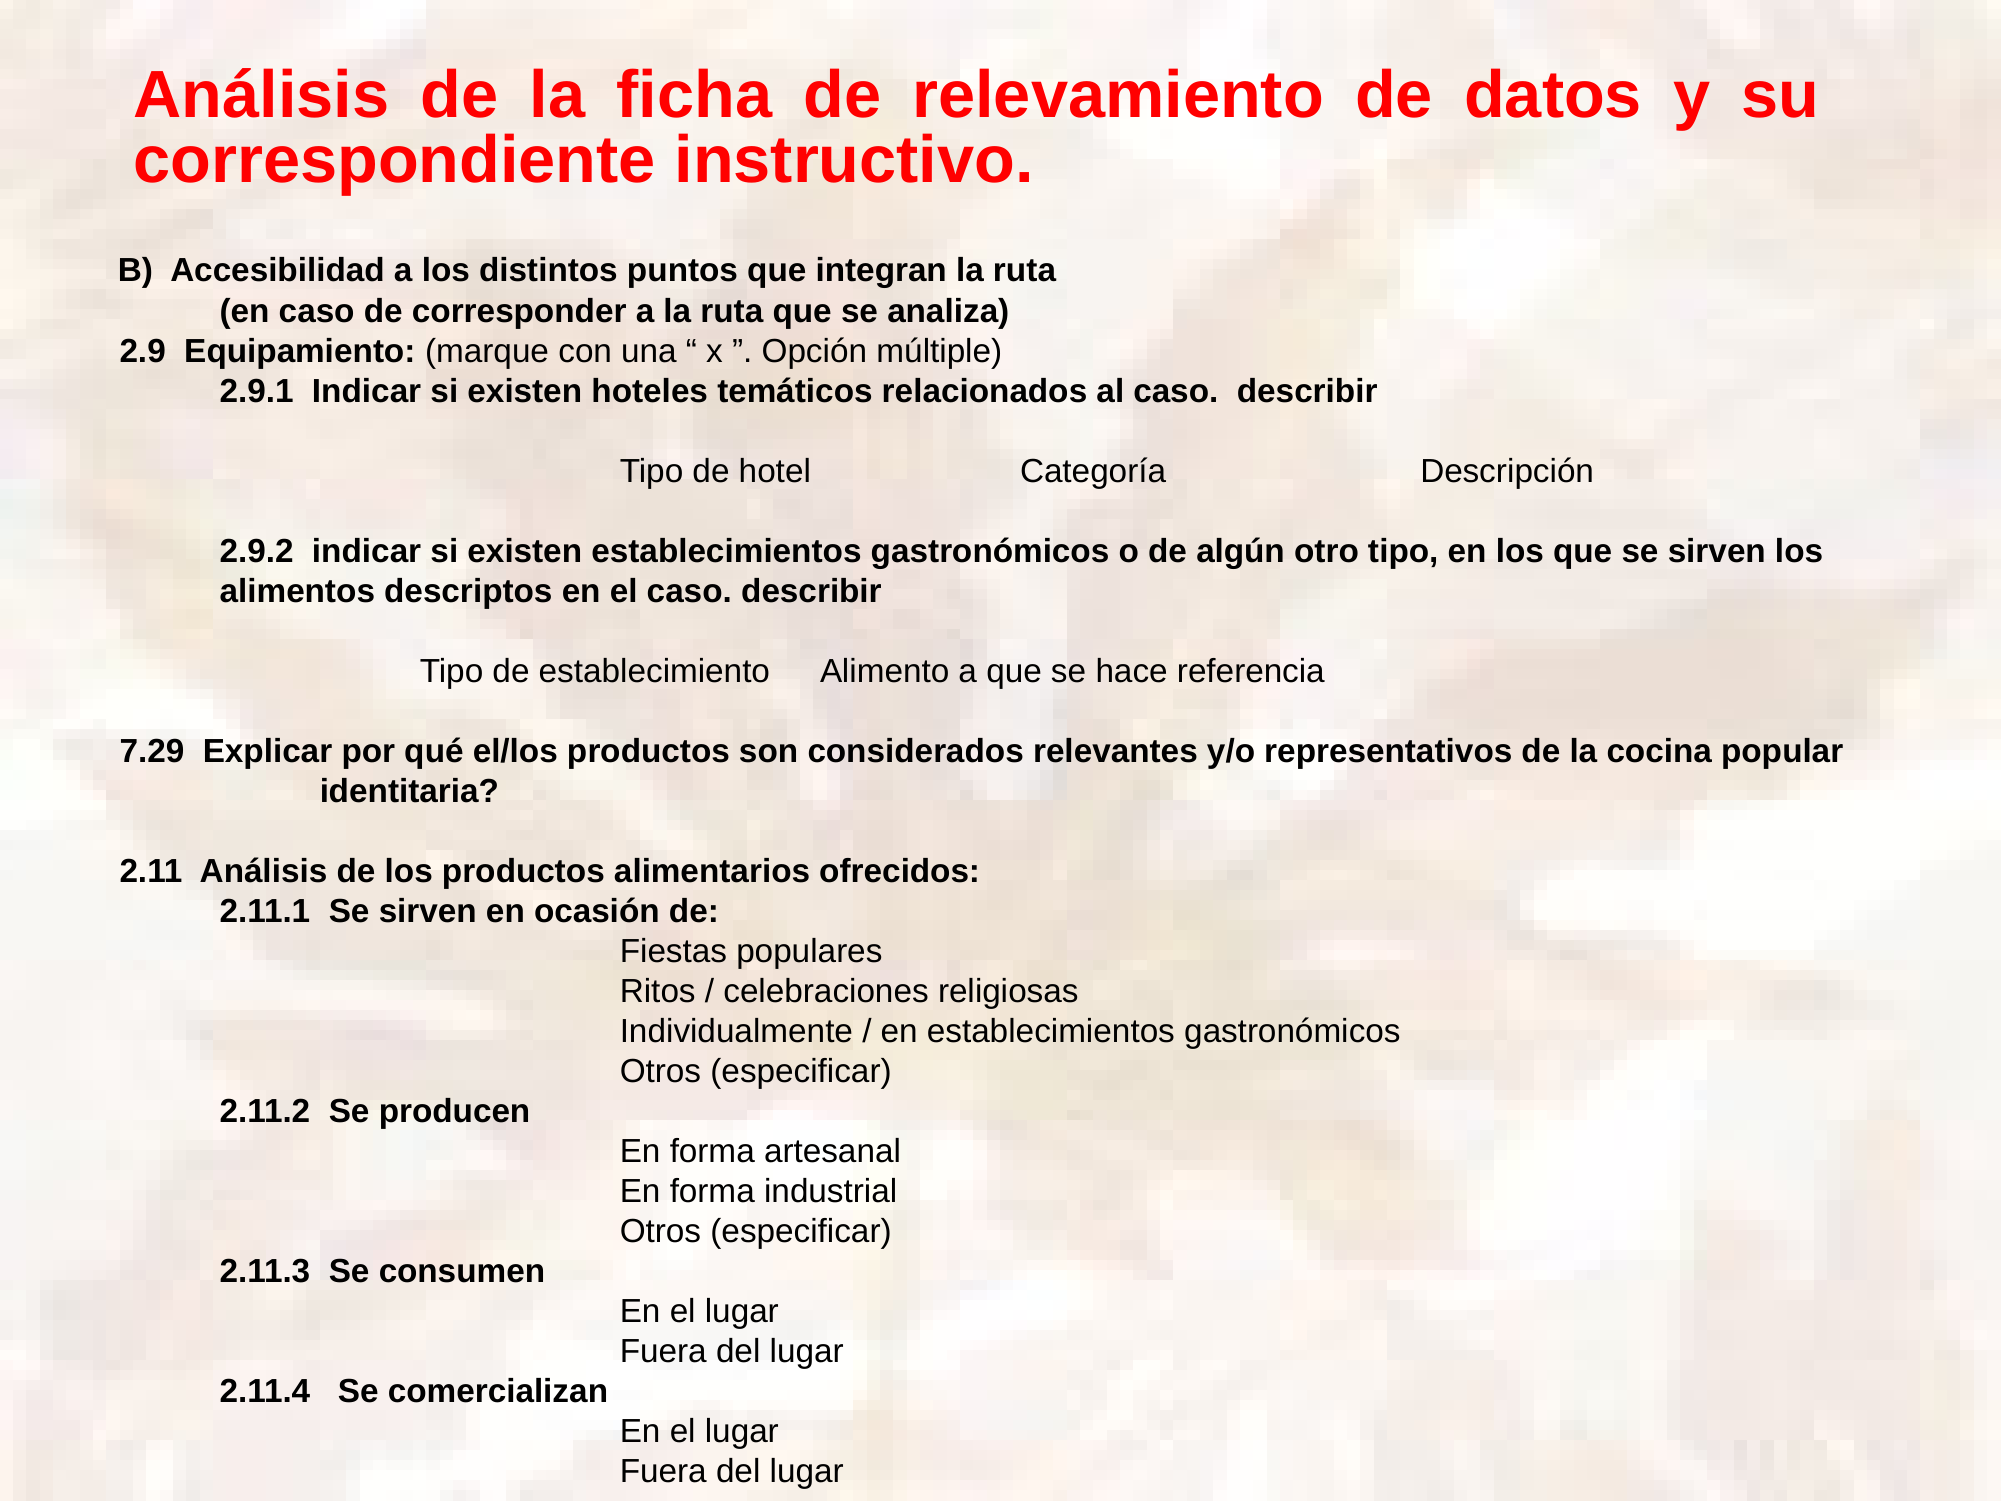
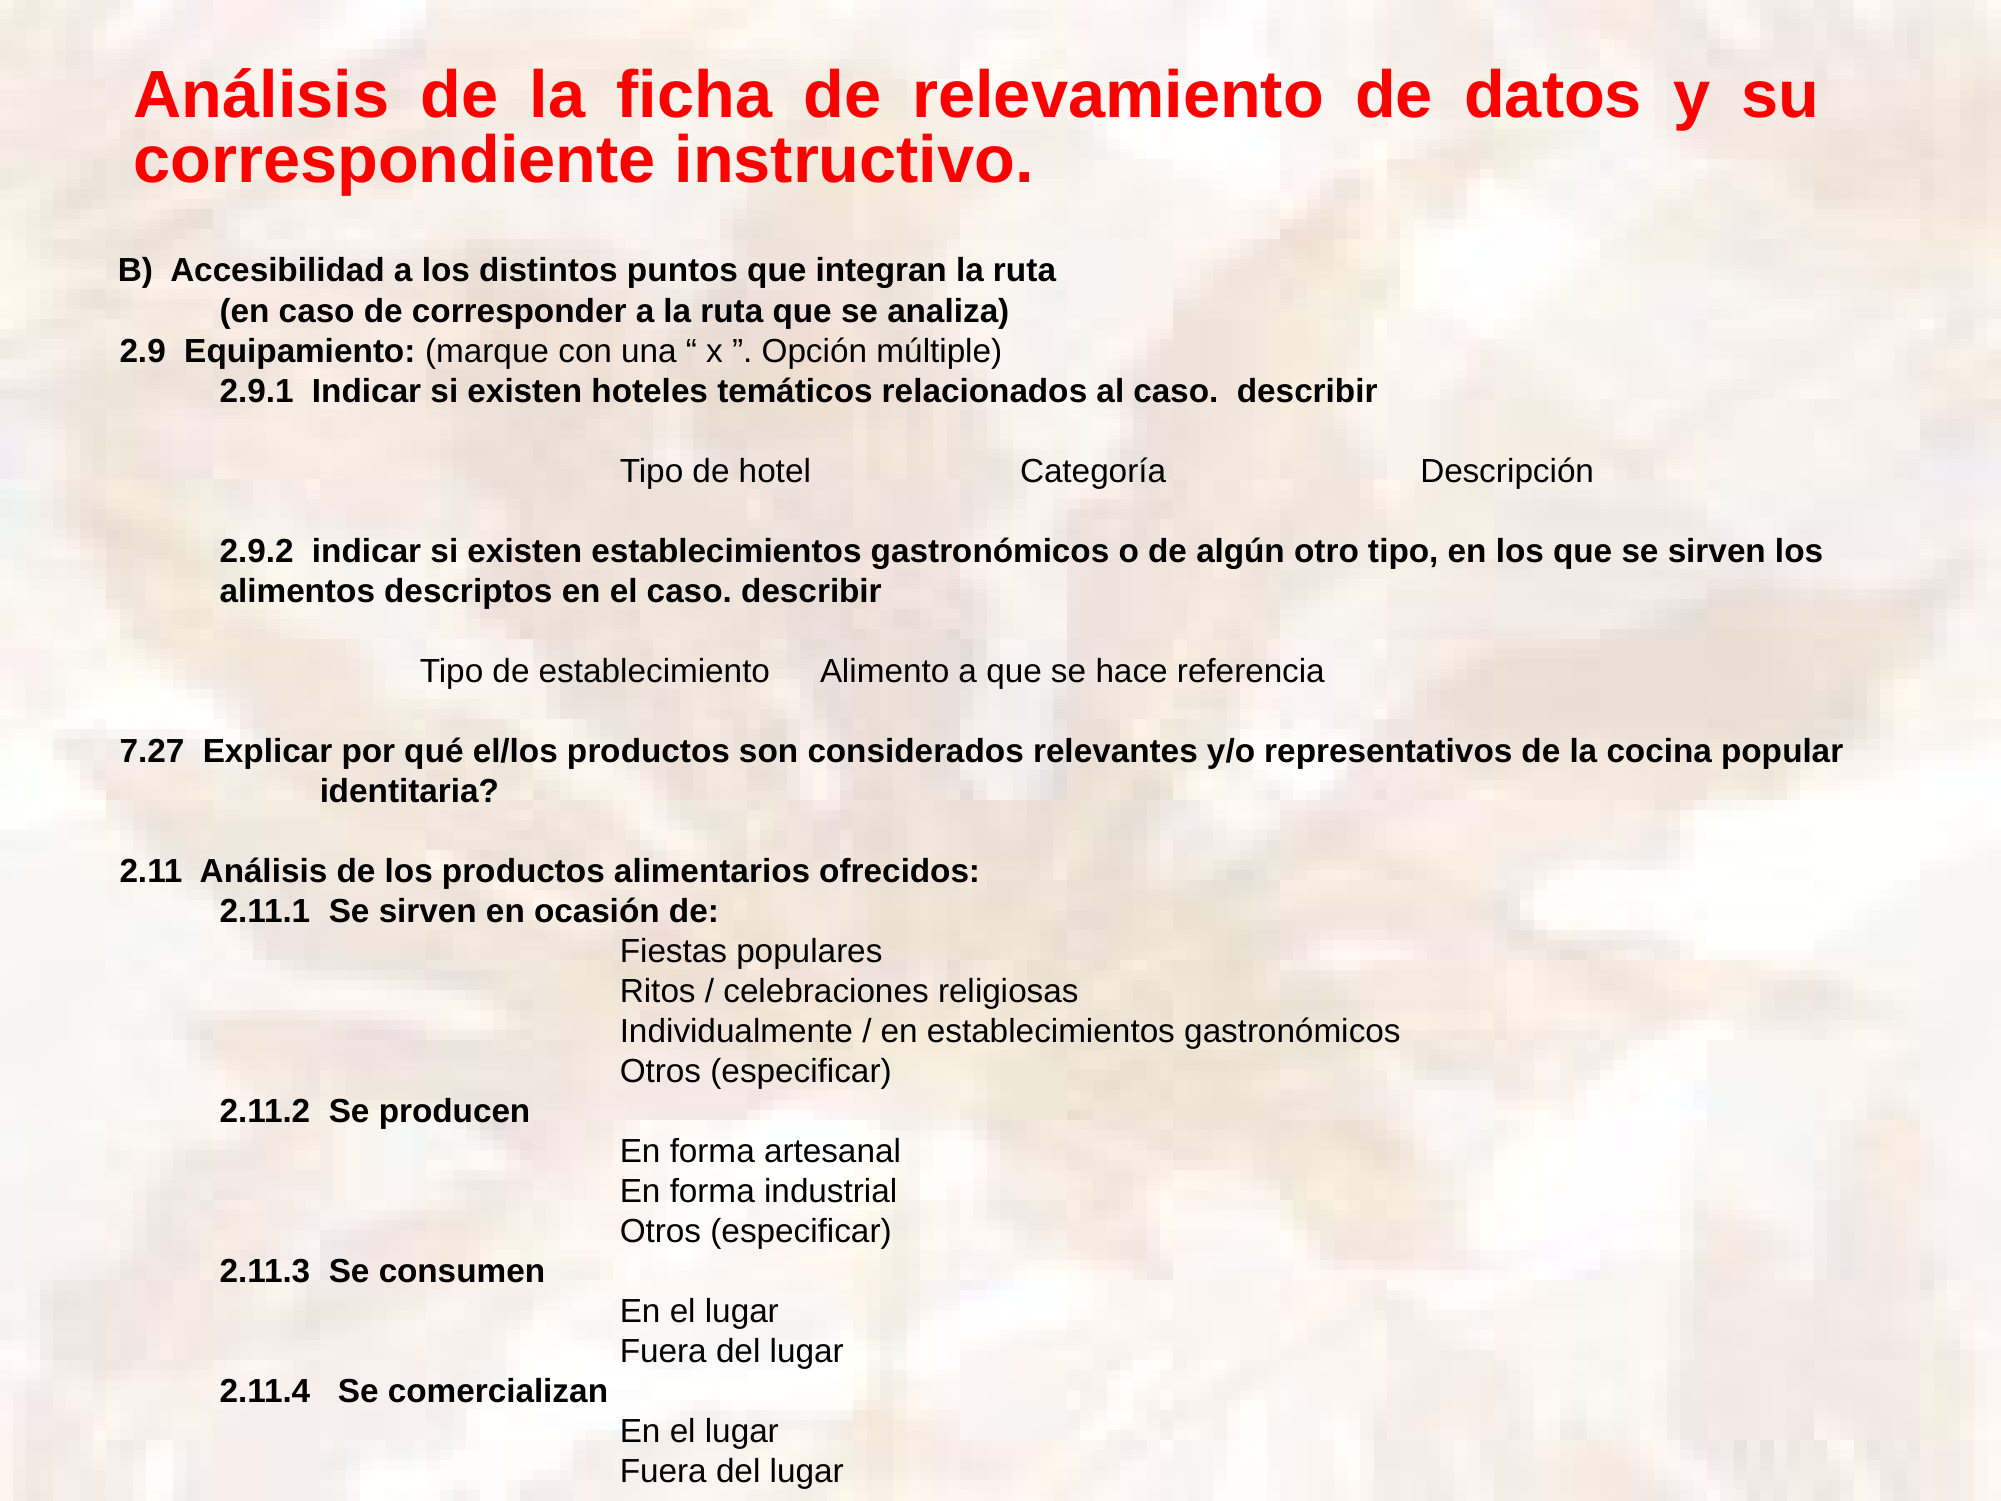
7.29: 7.29 -> 7.27
